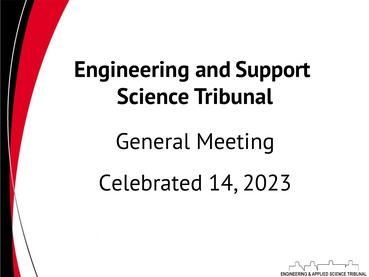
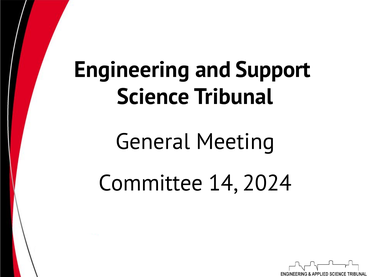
Celebrated: Celebrated -> Committee
2023: 2023 -> 2024
